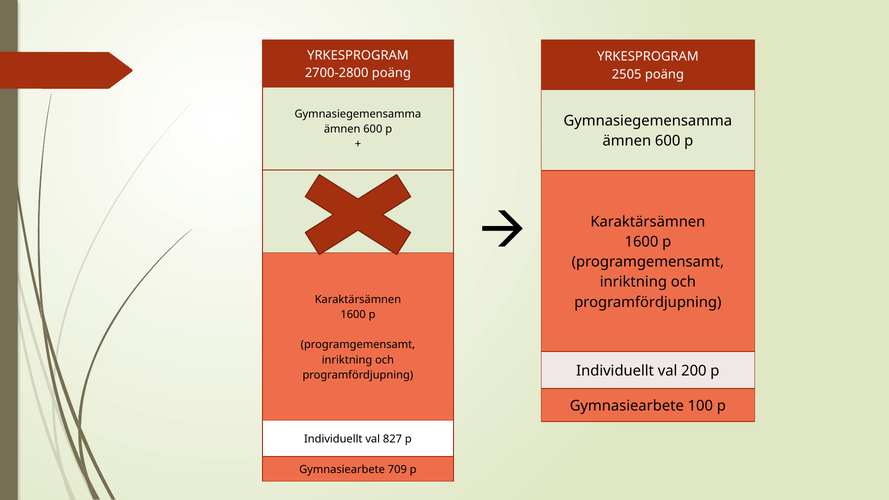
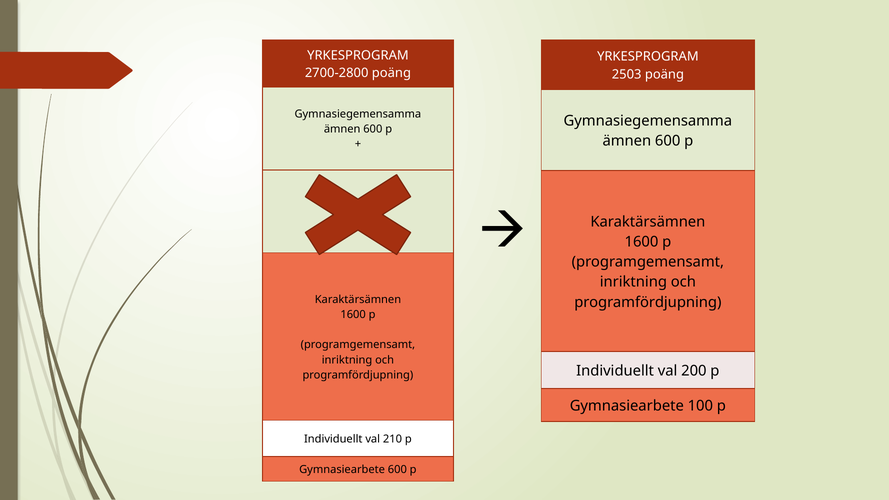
2505: 2505 -> 2503
827: 827 -> 210
Gymnasiearbete 709: 709 -> 600
